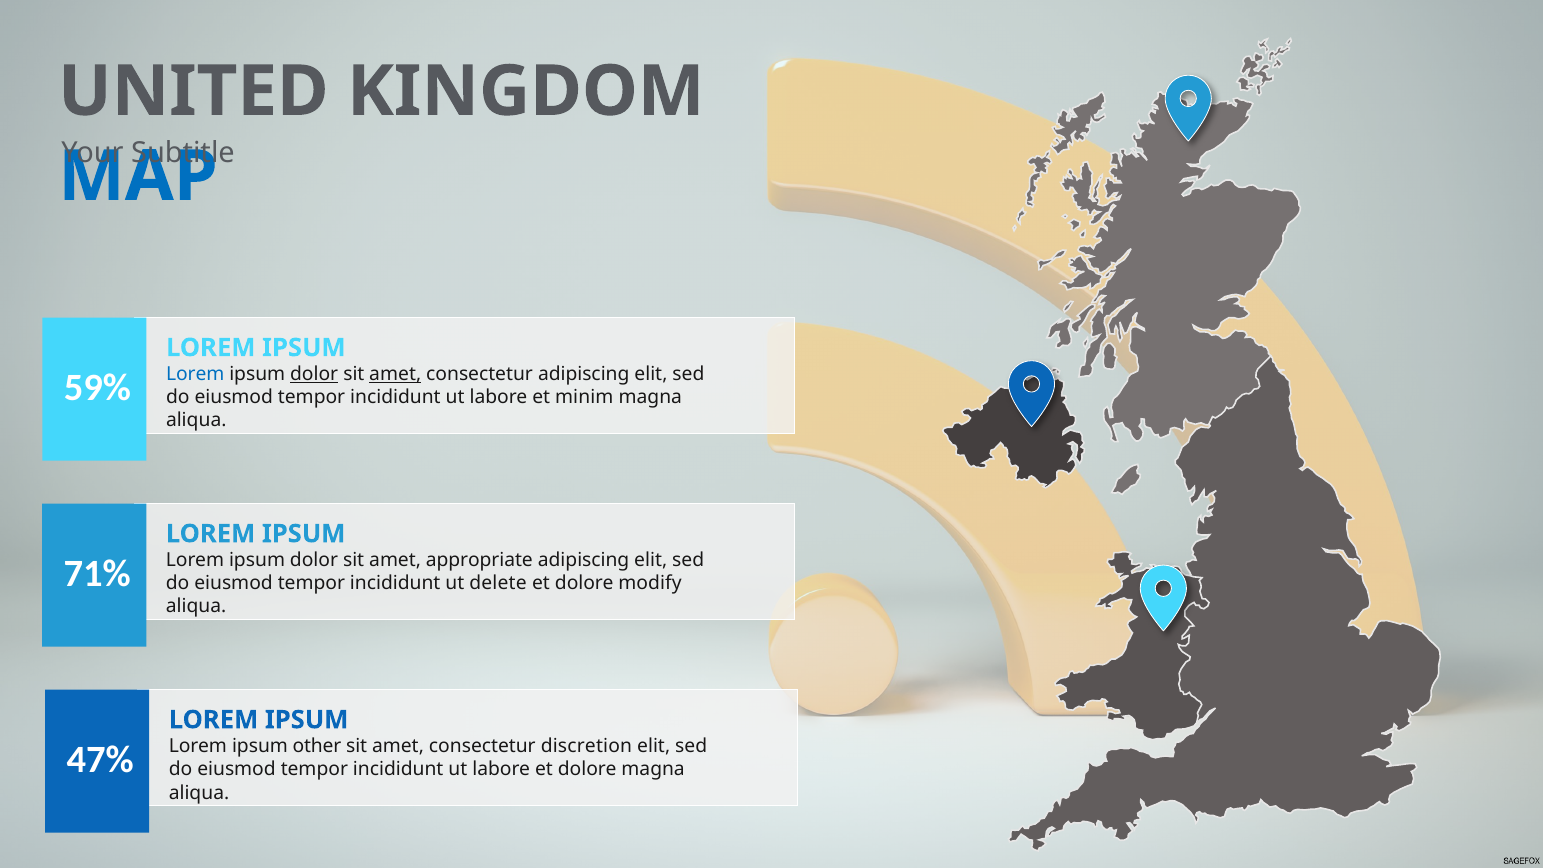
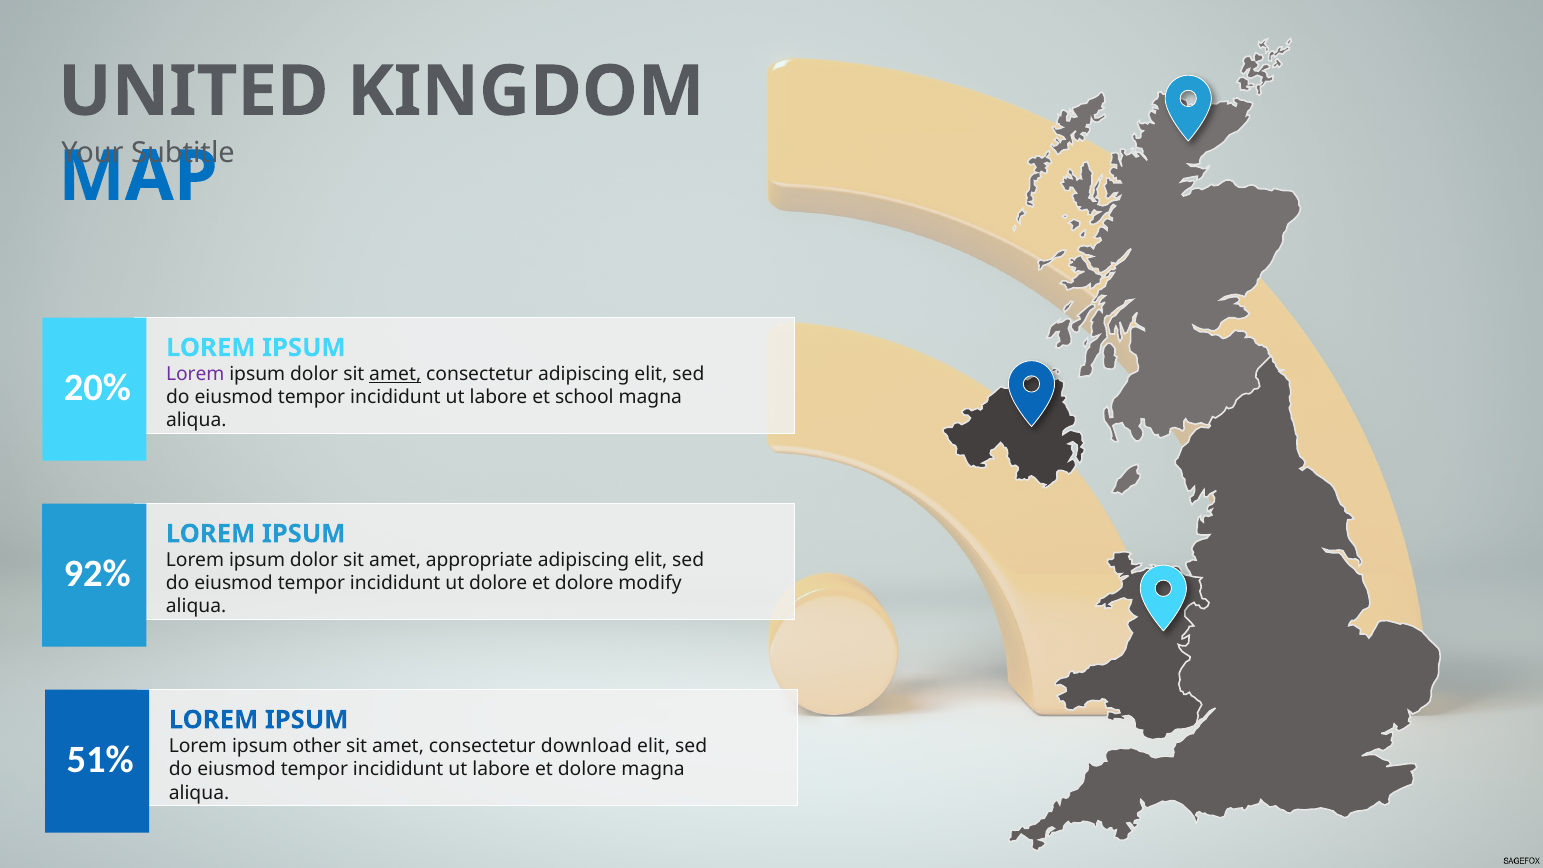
Lorem at (195, 374) colour: blue -> purple
dolor at (314, 374) underline: present -> none
59%: 59% -> 20%
minim: minim -> school
71%: 71% -> 92%
ut delete: delete -> dolore
discretion: discretion -> download
47%: 47% -> 51%
